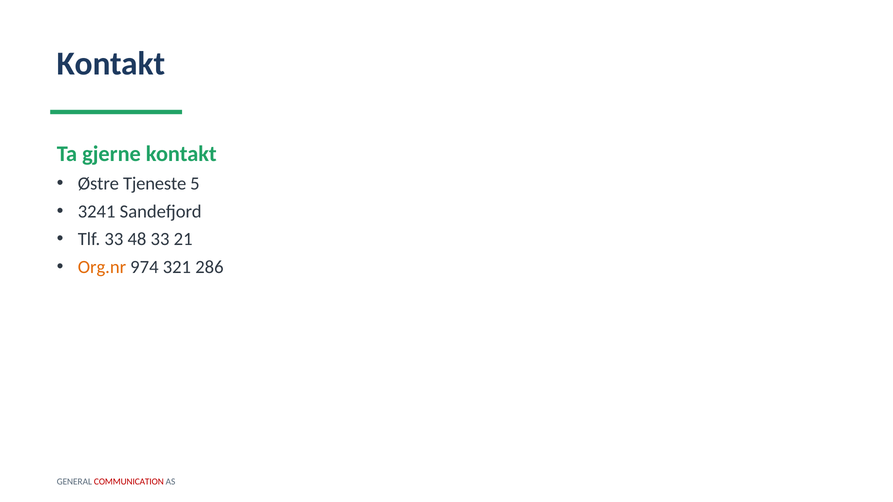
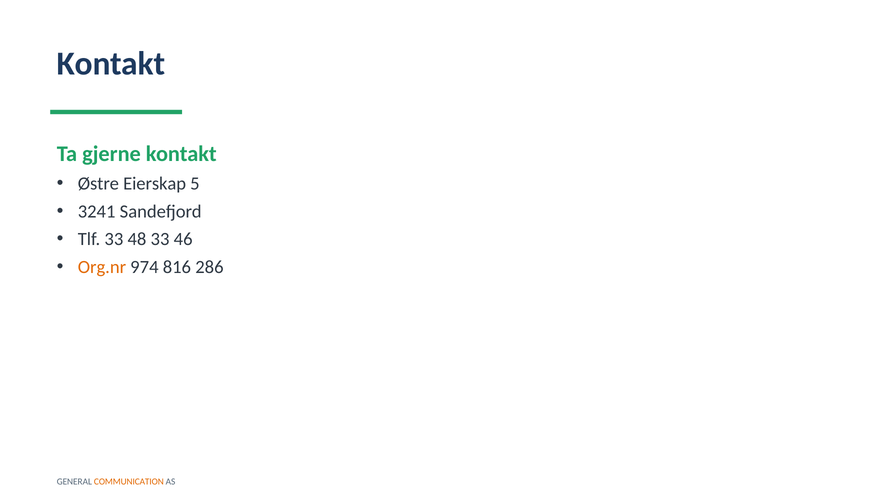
Tjeneste: Tjeneste -> Eierskap
21: 21 -> 46
321: 321 -> 816
COMMUNICATION colour: red -> orange
